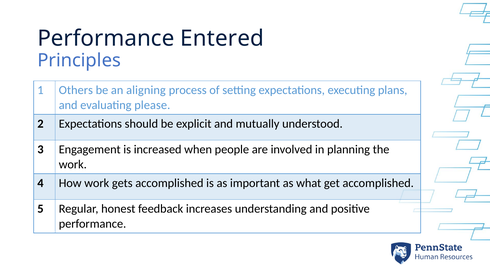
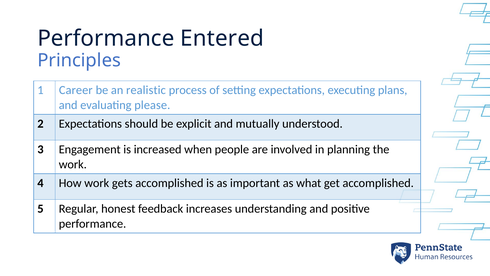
Others: Others -> Career
aligning: aligning -> realistic
